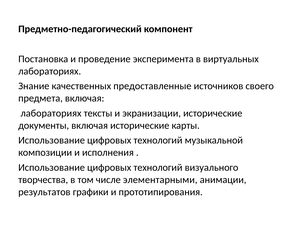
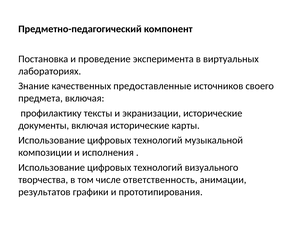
лабораториях at (51, 113): лабораториях -> профилактику
элементарными: элементарными -> ответственность
